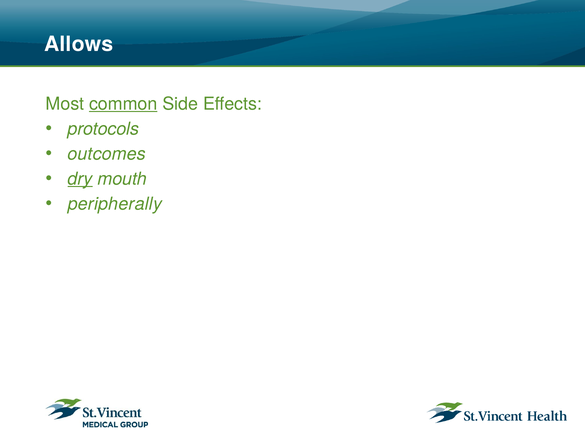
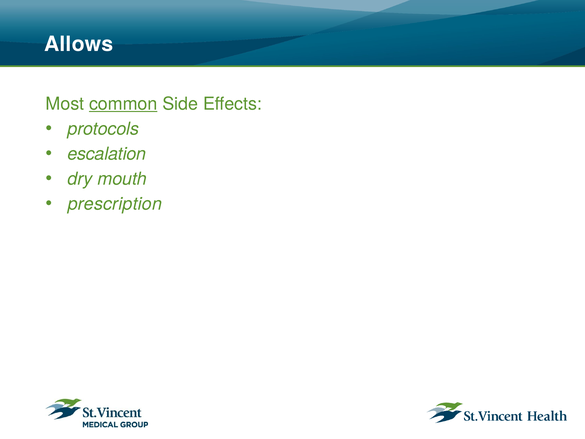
outcomes: outcomes -> escalation
dry underline: present -> none
peripherally: peripherally -> prescription
